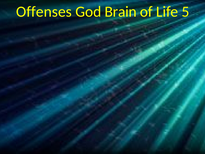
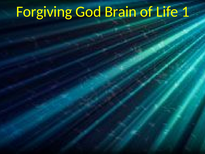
Offenses: Offenses -> Forgiving
5: 5 -> 1
